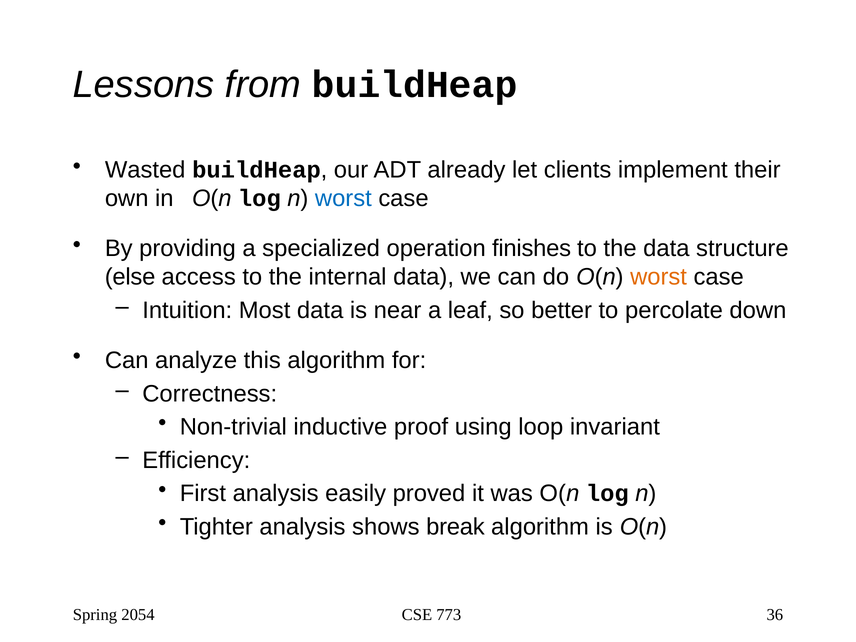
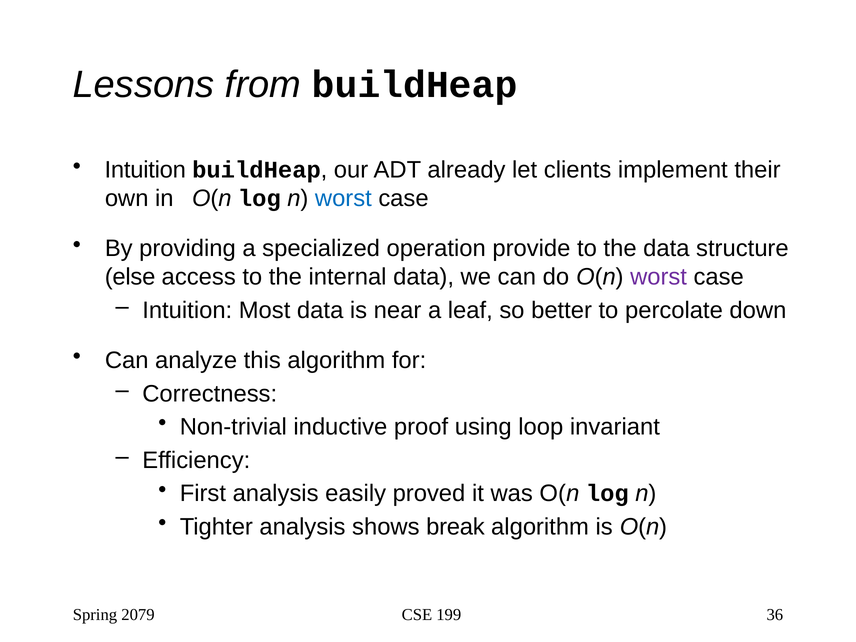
Wasted at (145, 170): Wasted -> Intuition
finishes: finishes -> provide
worst at (659, 277) colour: orange -> purple
2054: 2054 -> 2079
773: 773 -> 199
